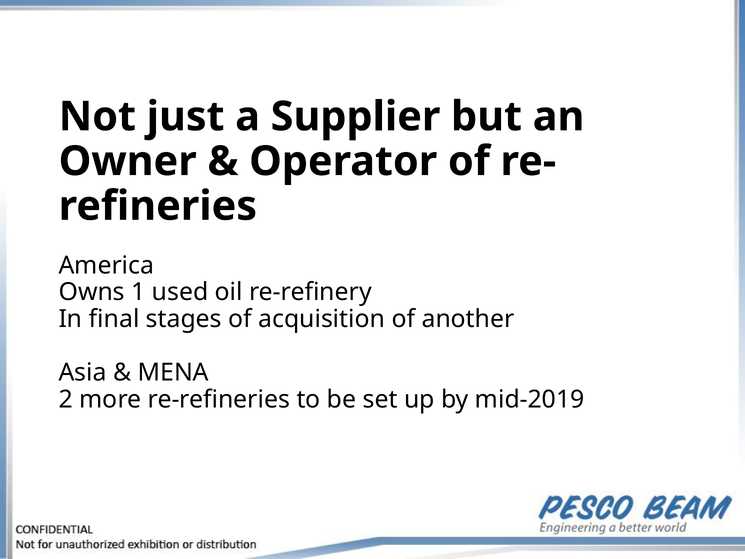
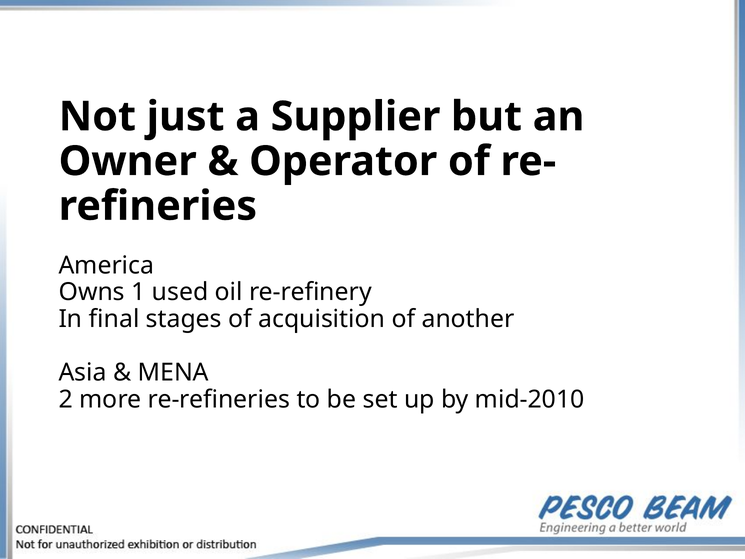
mid-2019: mid-2019 -> mid-2010
